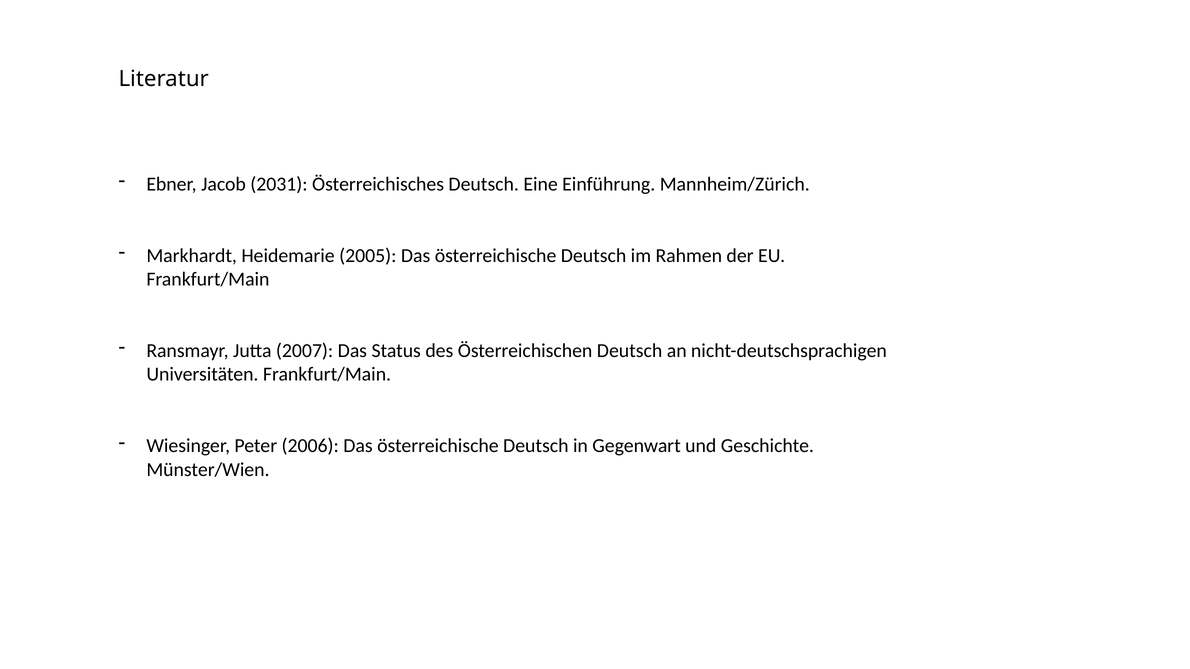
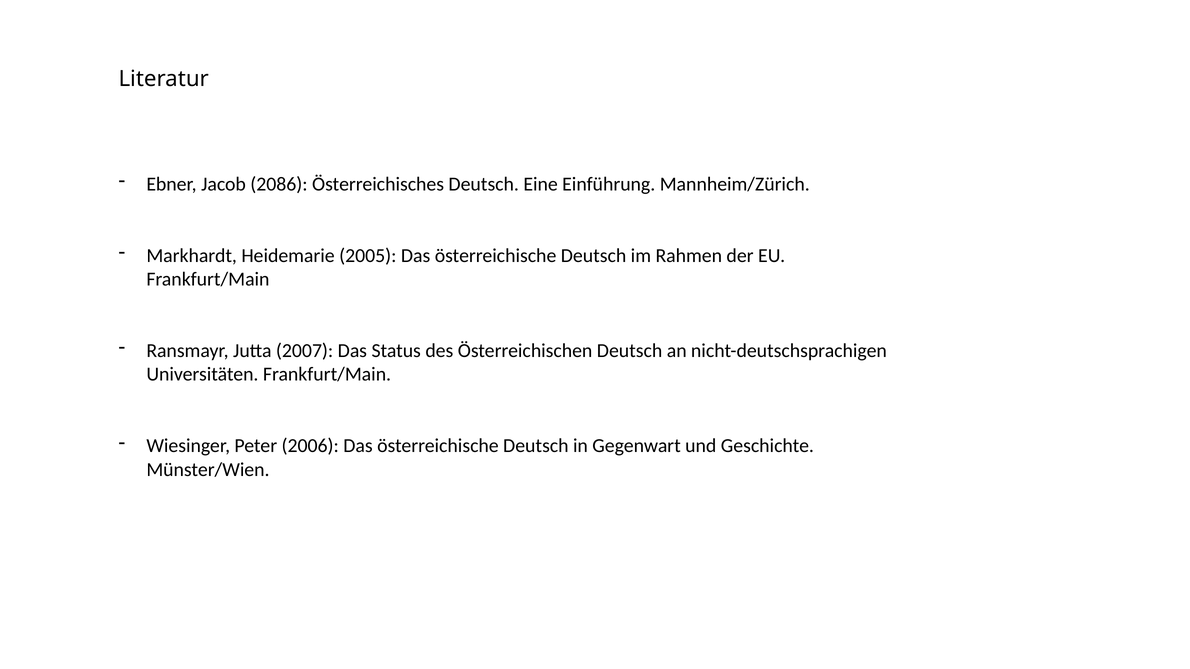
2031: 2031 -> 2086
